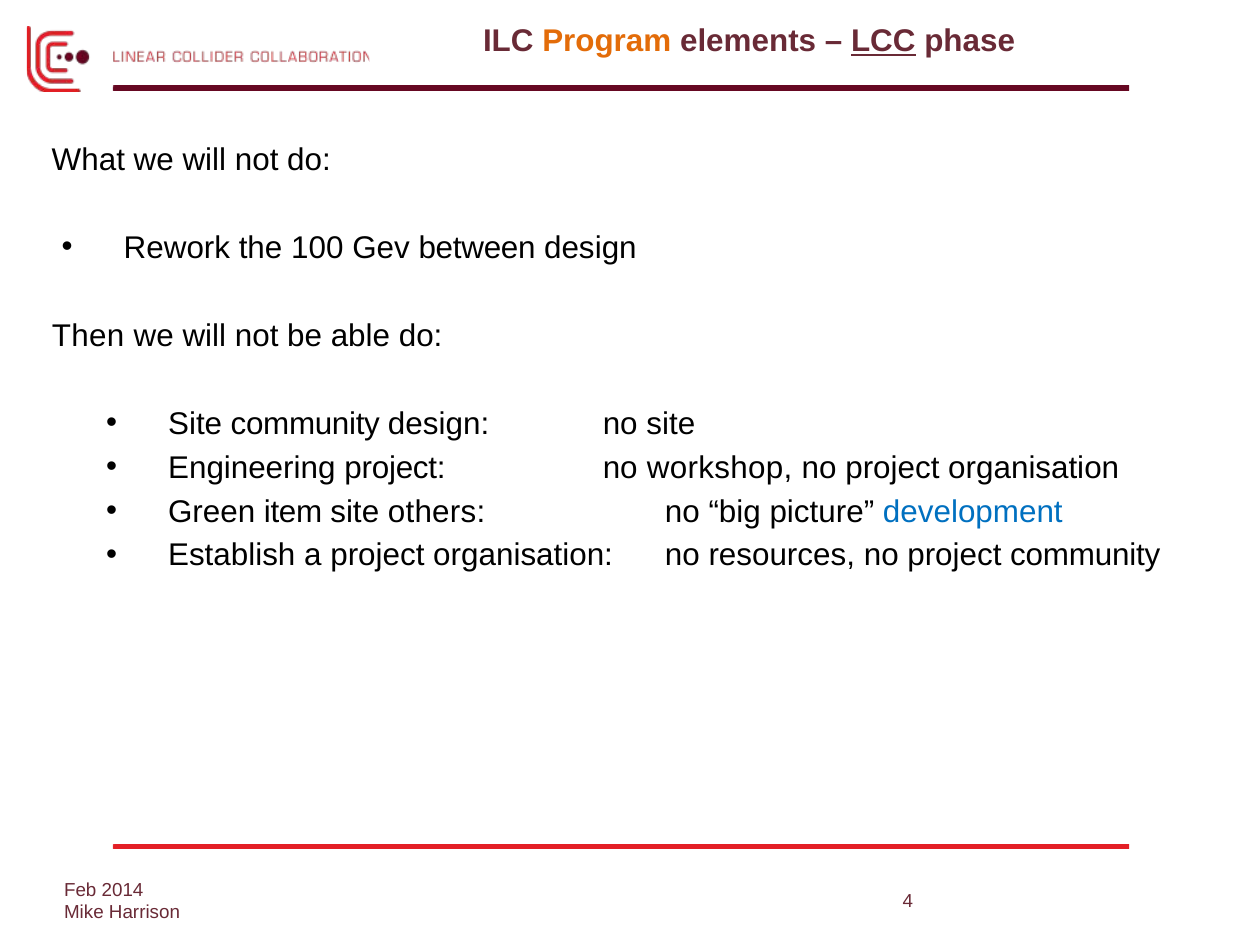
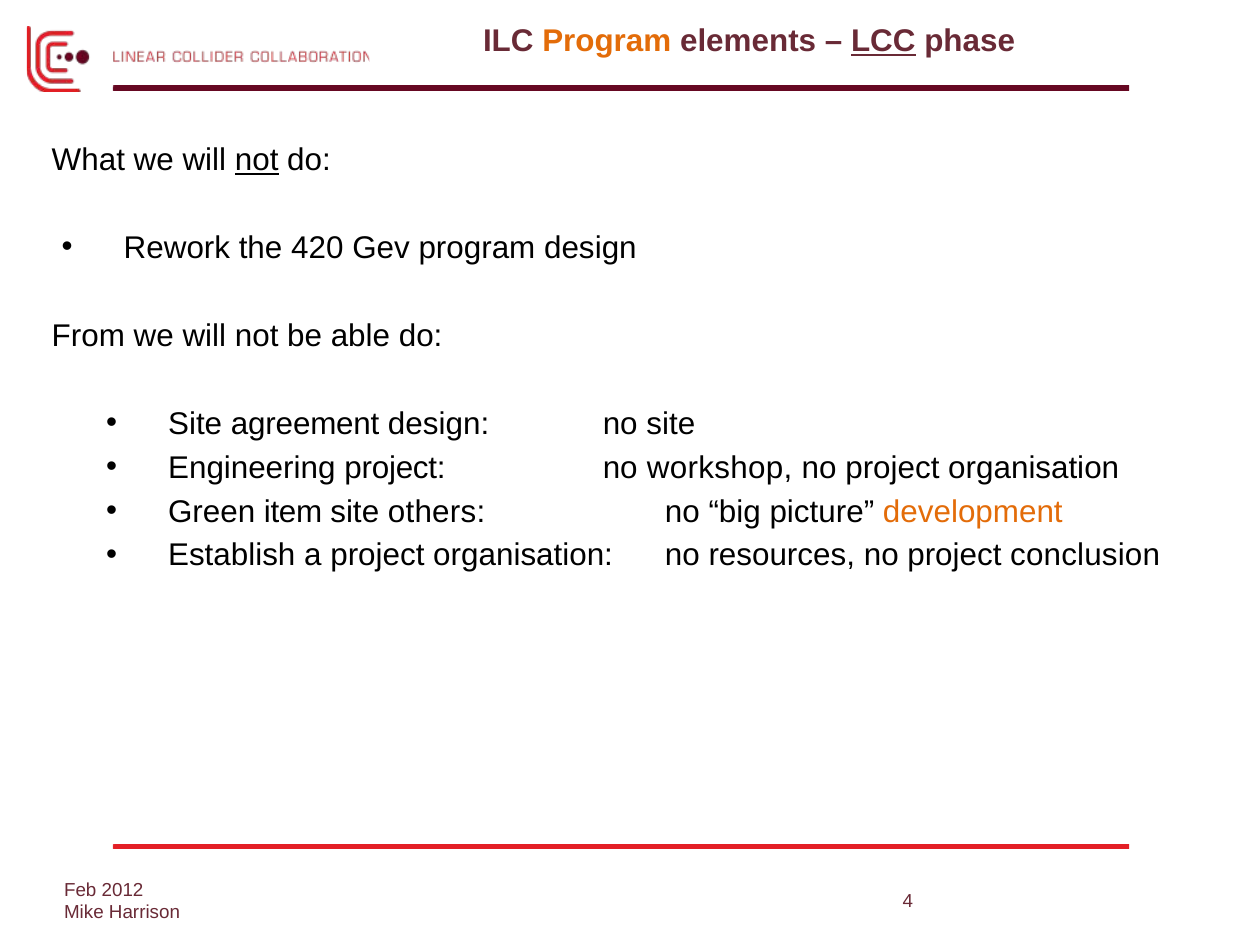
not at (257, 161) underline: none -> present
100: 100 -> 420
Gev between: between -> program
Then: Then -> From
Site community: community -> agreement
development colour: blue -> orange
project community: community -> conclusion
2014: 2014 -> 2012
